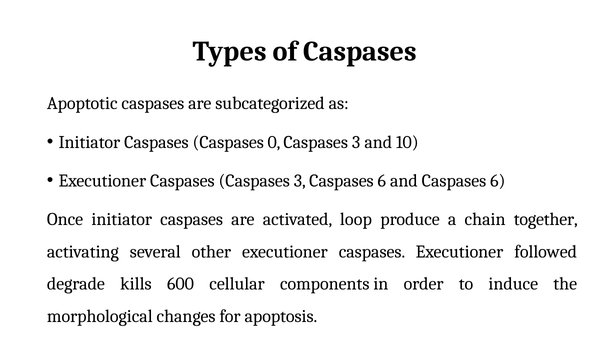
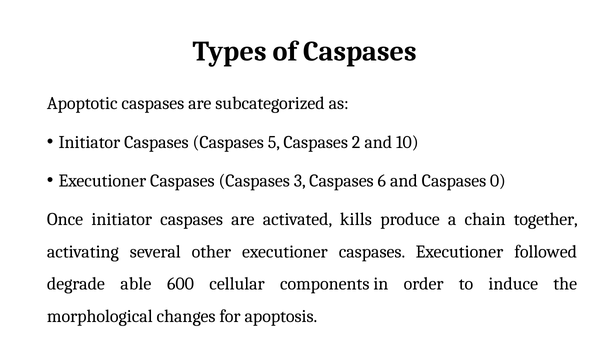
0: 0 -> 5
3 at (356, 142): 3 -> 2
and Caspases 6: 6 -> 0
loop: loop -> kills
kills: kills -> able
